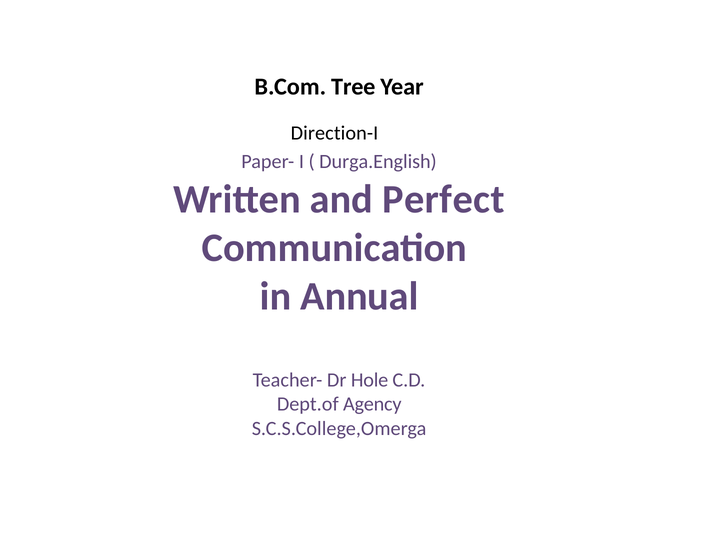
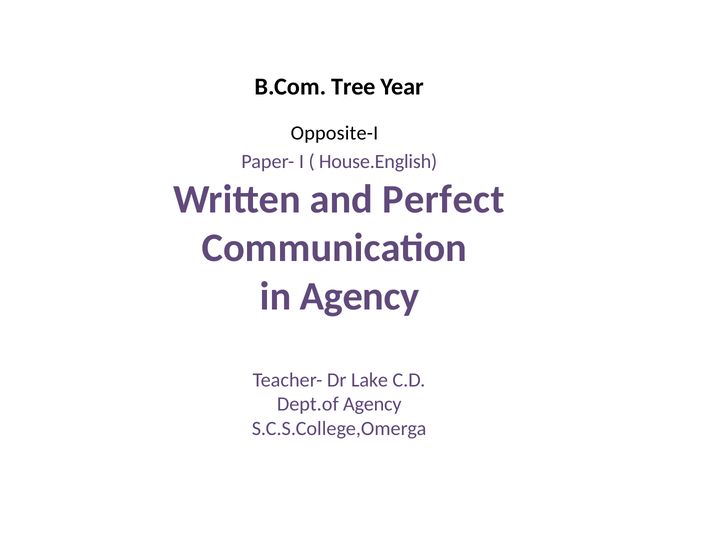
Direction-I: Direction-I -> Opposite-I
Durga.English: Durga.English -> House.English
in Annual: Annual -> Agency
Hole: Hole -> Lake
